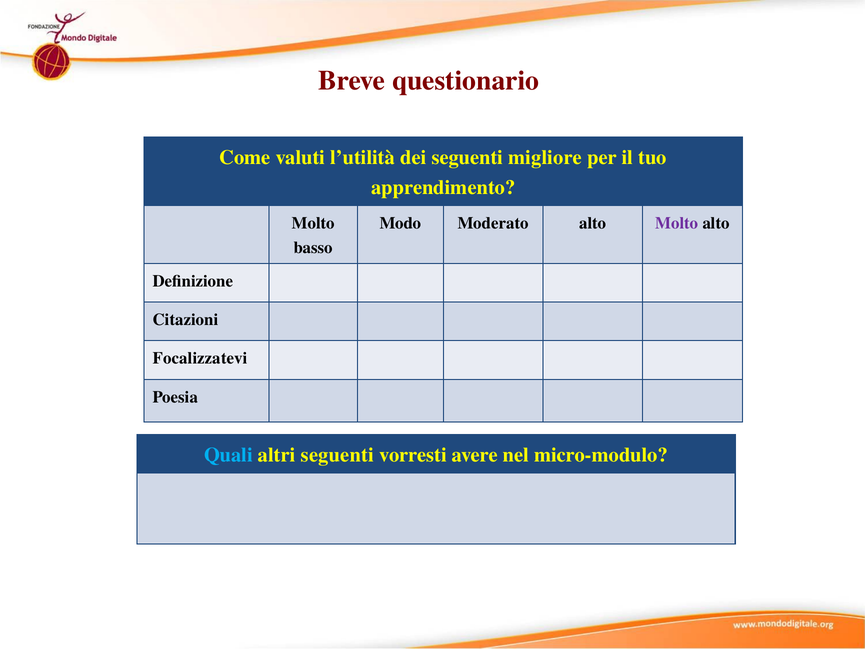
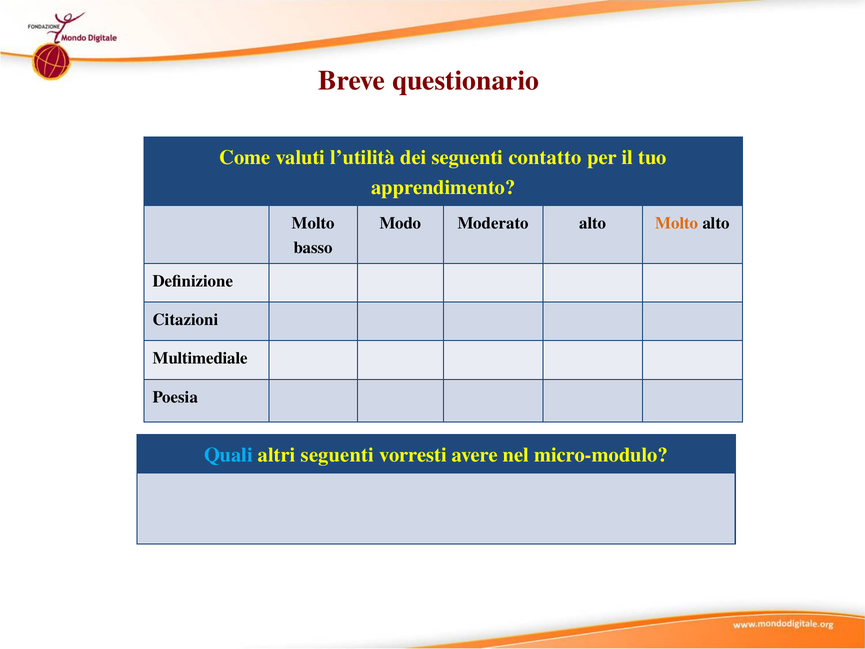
migliore: migliore -> contatto
Molto at (677, 223) colour: purple -> orange
Focalizzatevi: Focalizzatevi -> Multimediale
